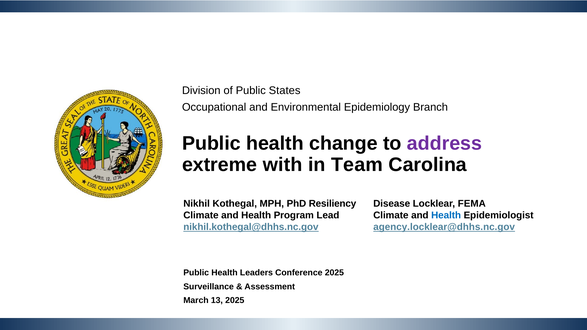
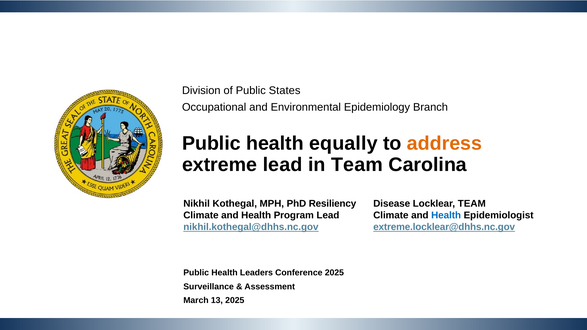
change: change -> equally
address colour: purple -> orange
extreme with: with -> lead
Locklear FEMA: FEMA -> TEAM
agency.locklear@dhhs.nc.gov: agency.locklear@dhhs.nc.gov -> extreme.locklear@dhhs.nc.gov
